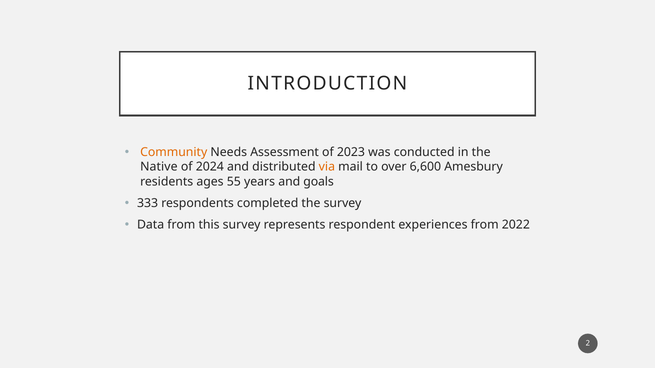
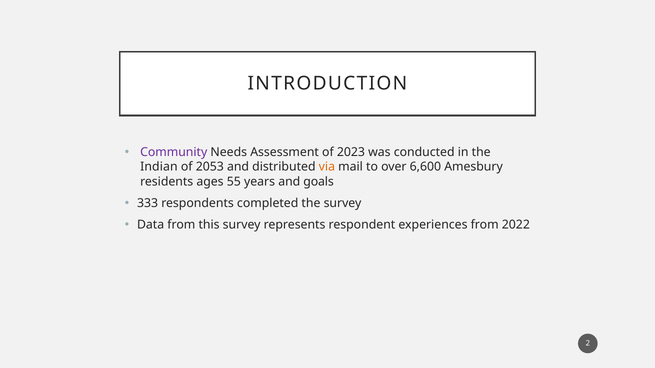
Community colour: orange -> purple
Native: Native -> Indian
2024: 2024 -> 2053
